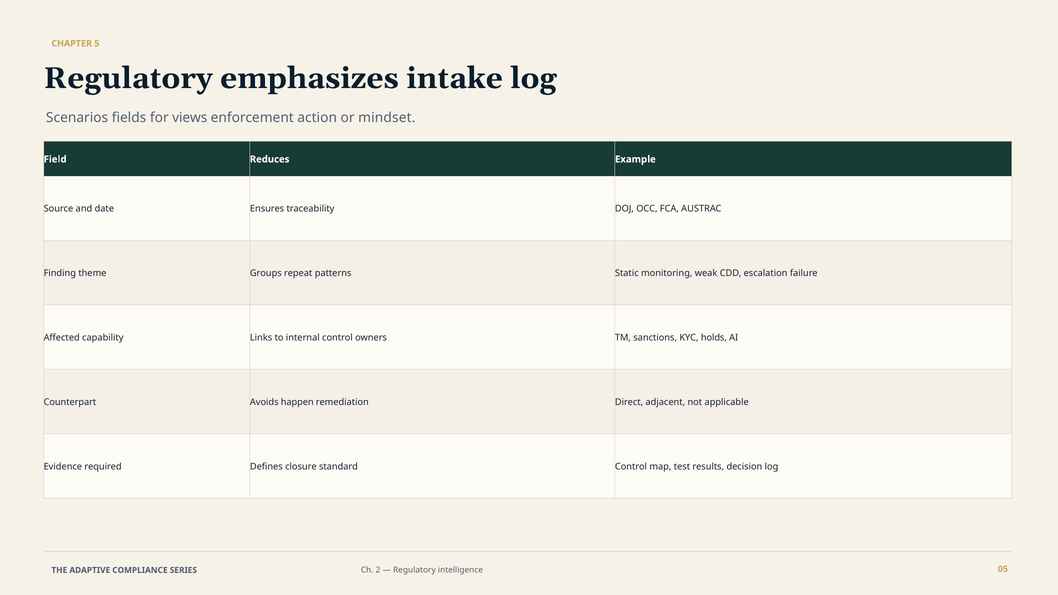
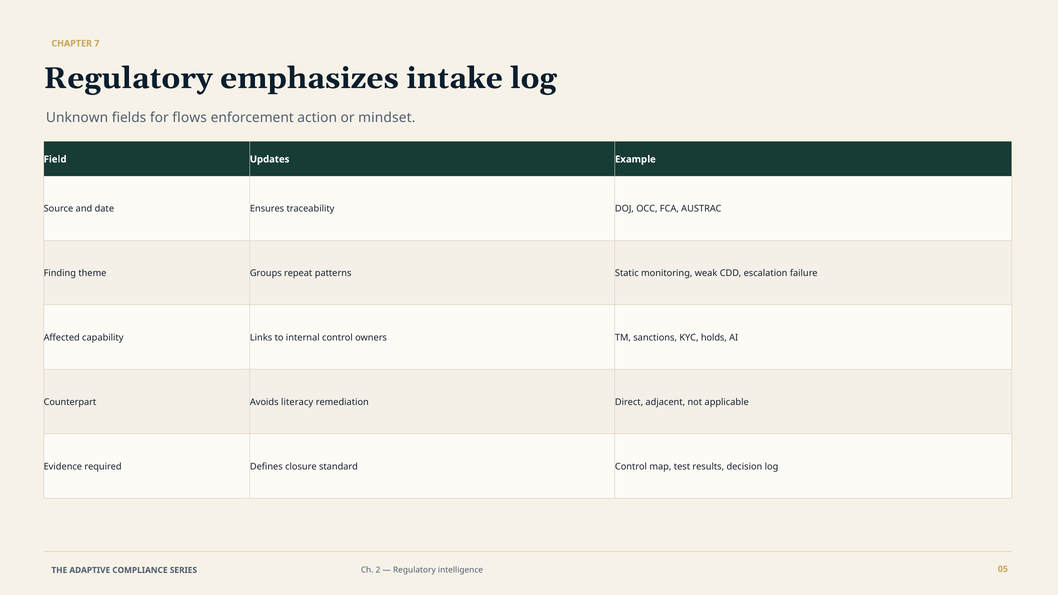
5: 5 -> 7
Scenarios: Scenarios -> Unknown
views: views -> flows
Reduces: Reduces -> Updates
happen: happen -> literacy
